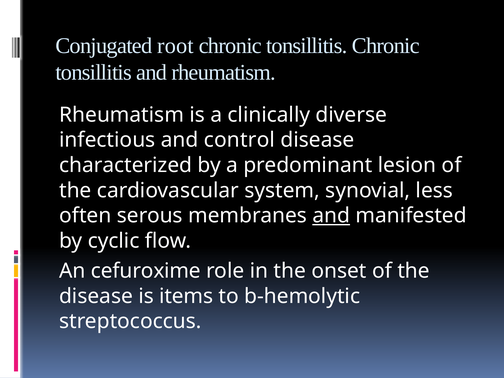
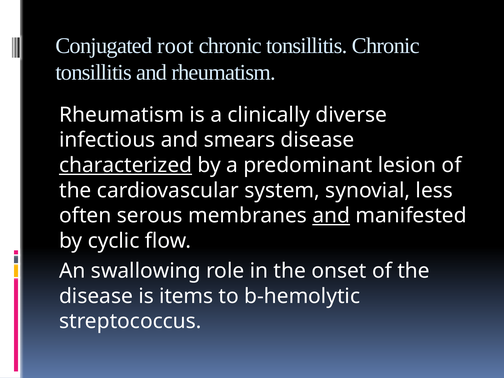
control: control -> smears
characterized underline: none -> present
cefuroxime: cefuroxime -> swallowing
